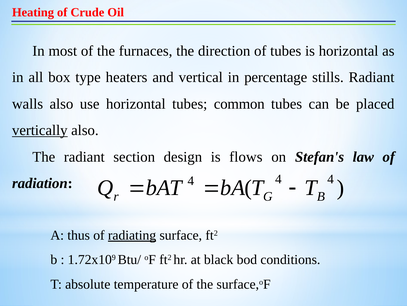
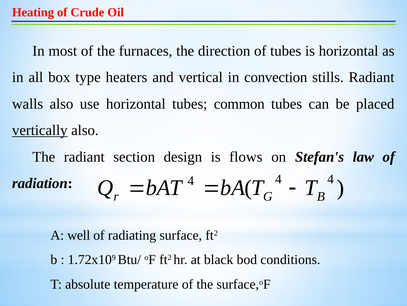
percentage: percentage -> convection
thus: thus -> well
radiating underline: present -> none
